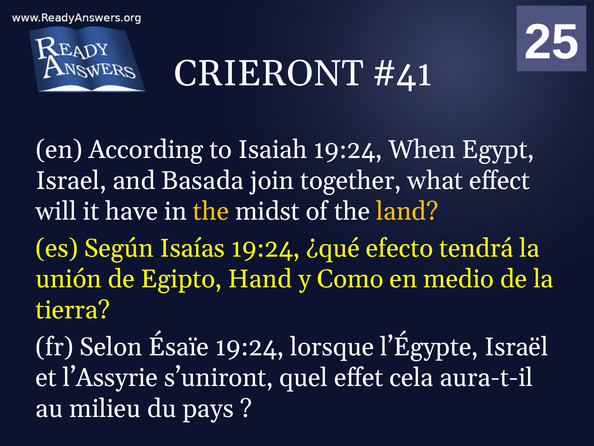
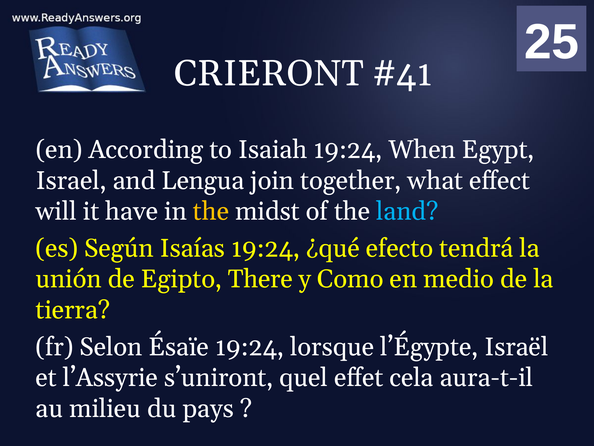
Basada: Basada -> Lengua
land colour: yellow -> light blue
Hand: Hand -> There
